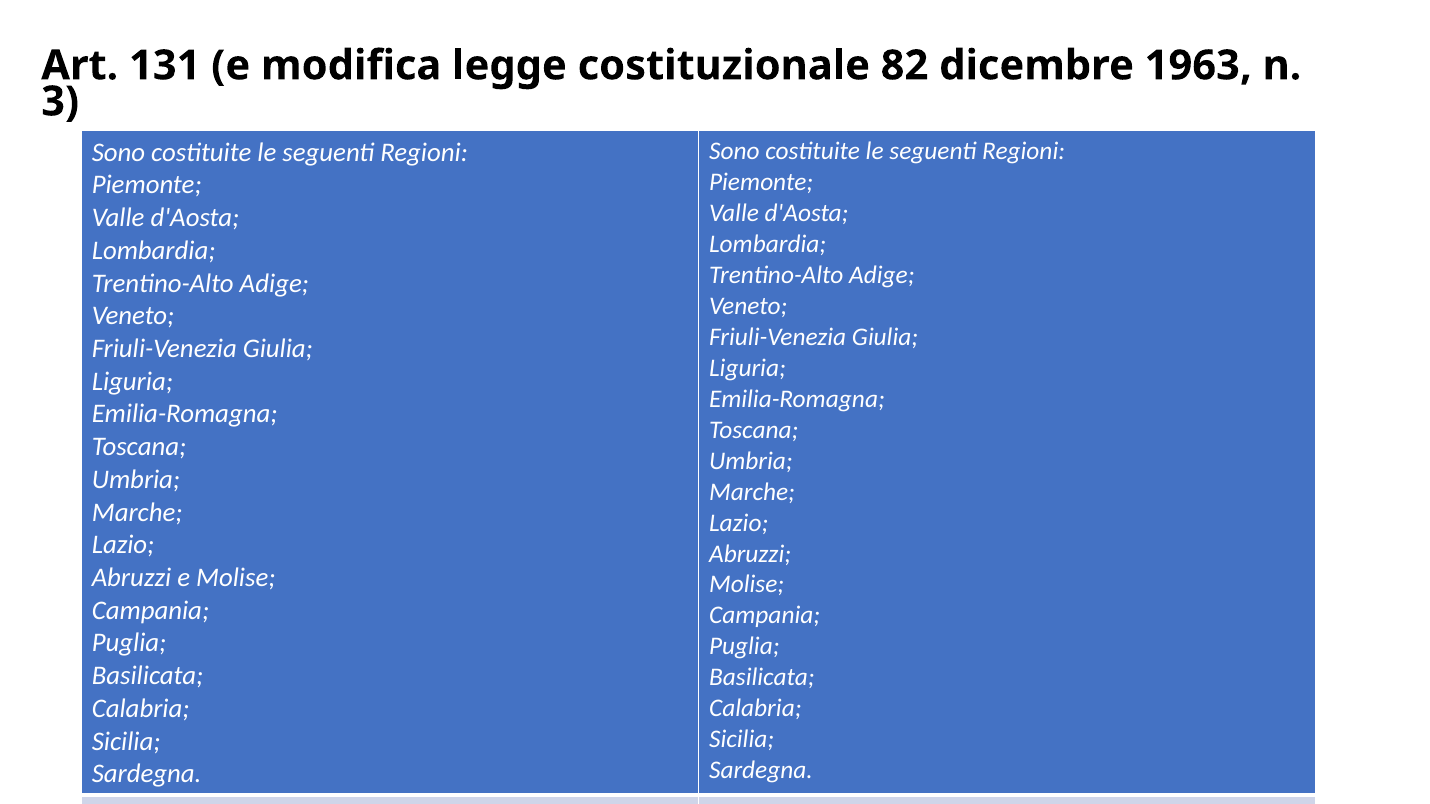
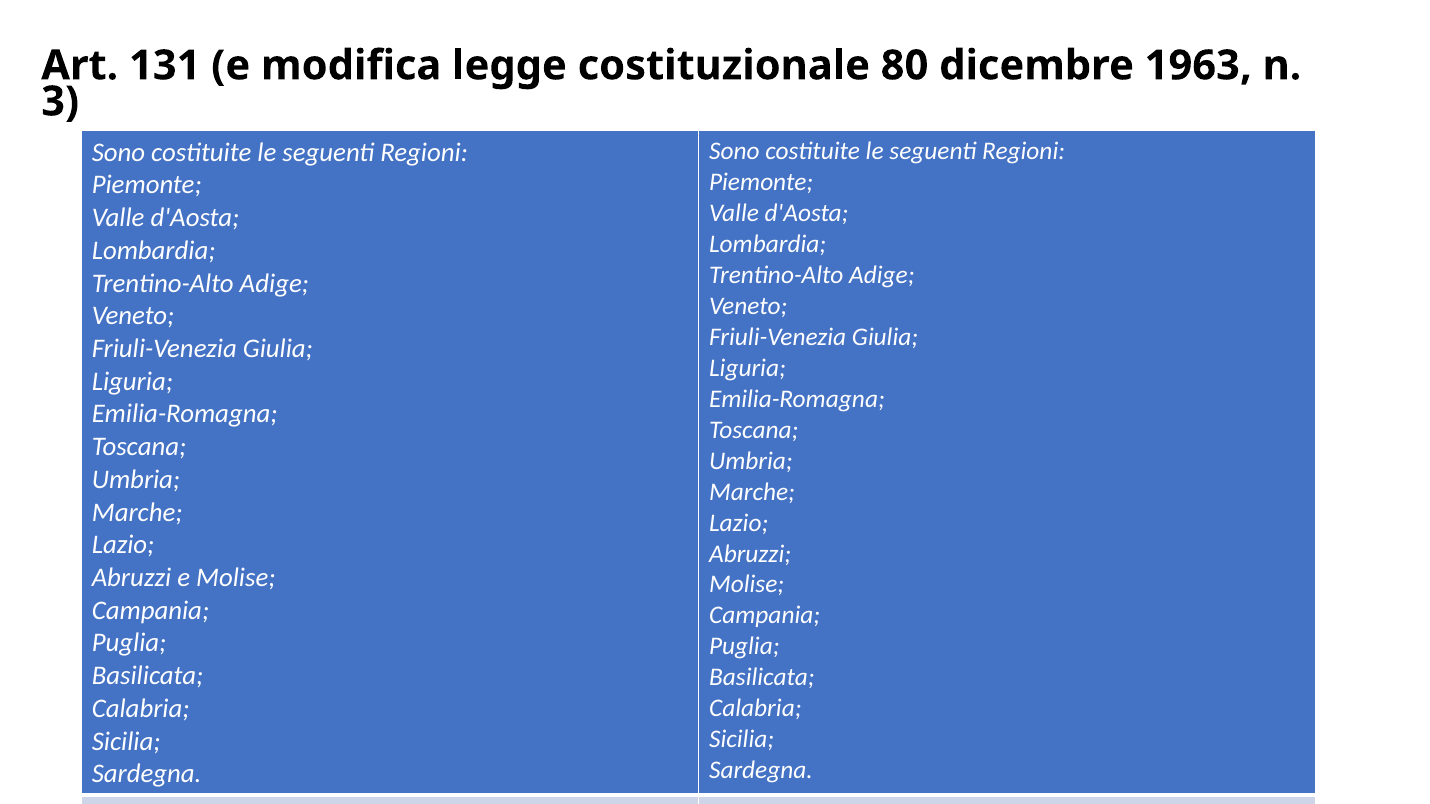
82: 82 -> 80
